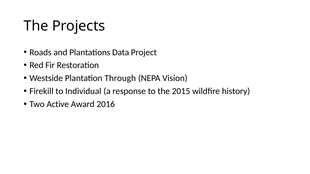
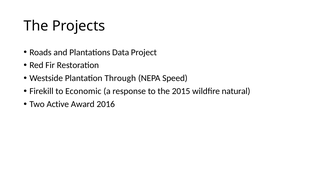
Vision: Vision -> Speed
Individual: Individual -> Economic
history: history -> natural
